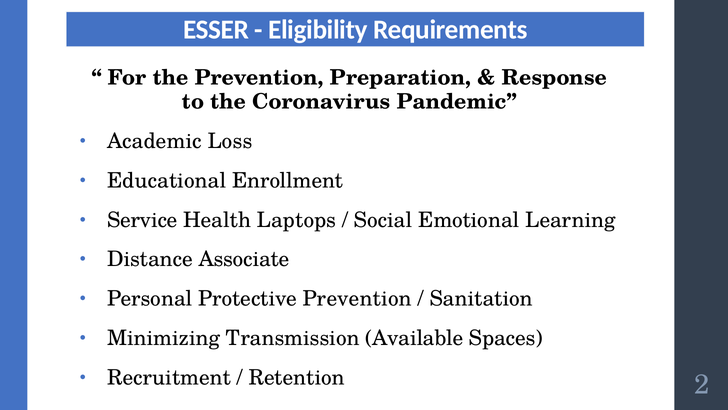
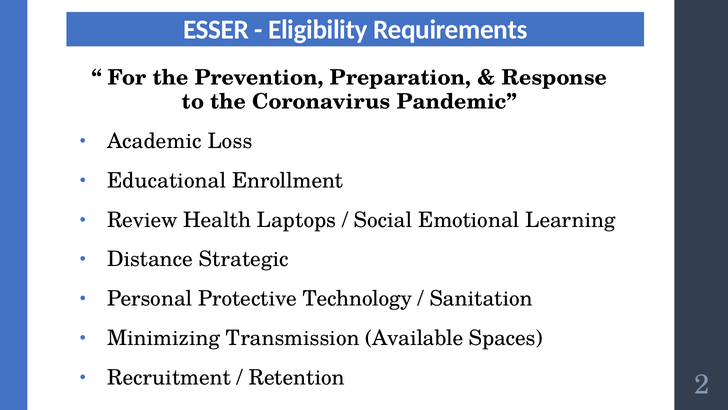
Service: Service -> Review
Associate: Associate -> Strategic
Protective Prevention: Prevention -> Technology
